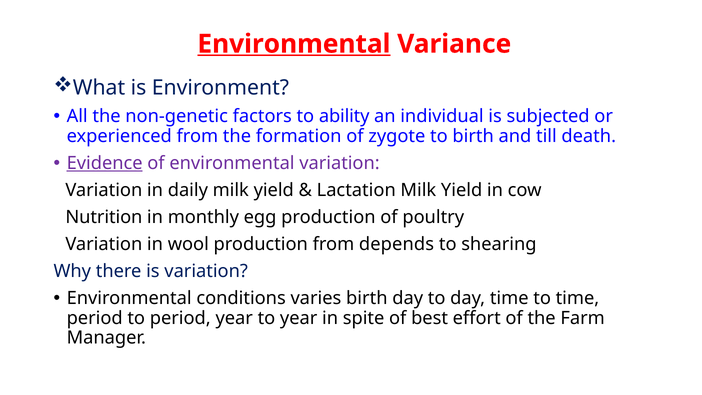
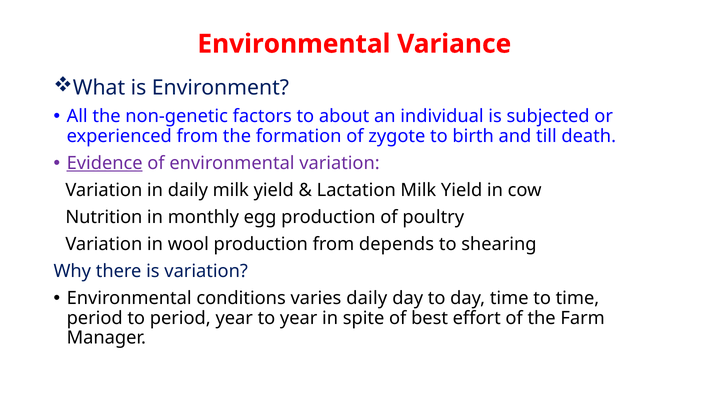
Environmental at (294, 44) underline: present -> none
ability: ability -> about
varies birth: birth -> daily
